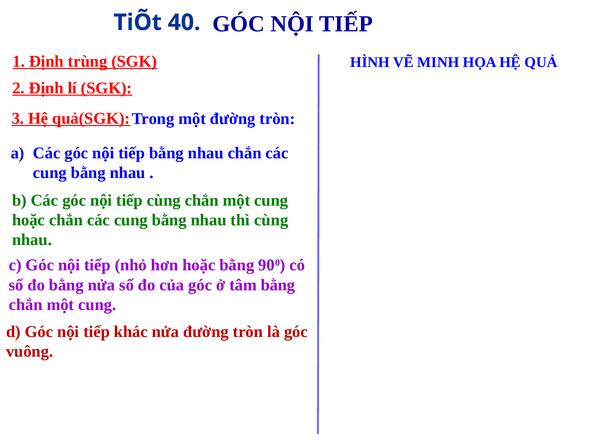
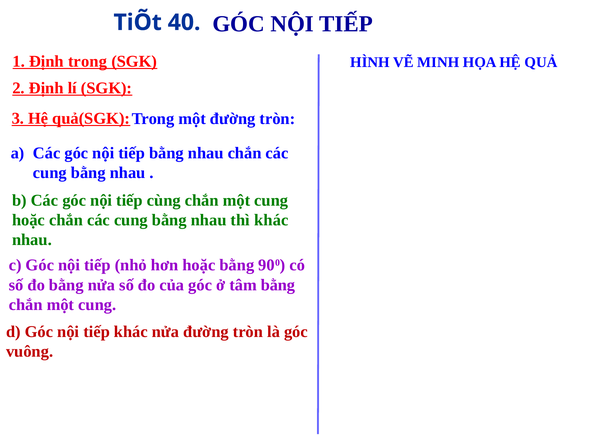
Định trùng: trùng -> trong
thì cùng: cùng -> khác
